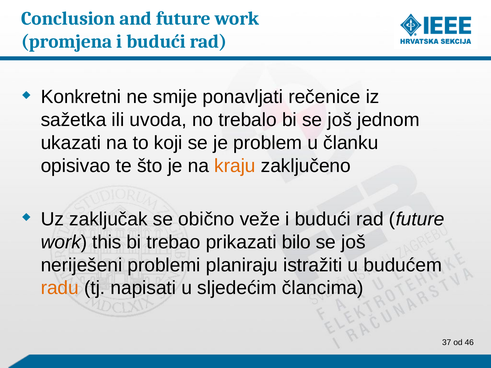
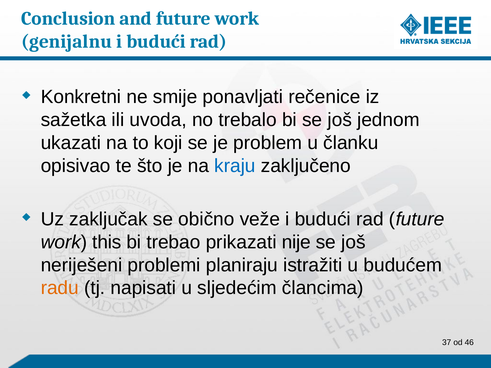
promjena: promjena -> genijalnu
kraju colour: orange -> blue
bilo: bilo -> nije
